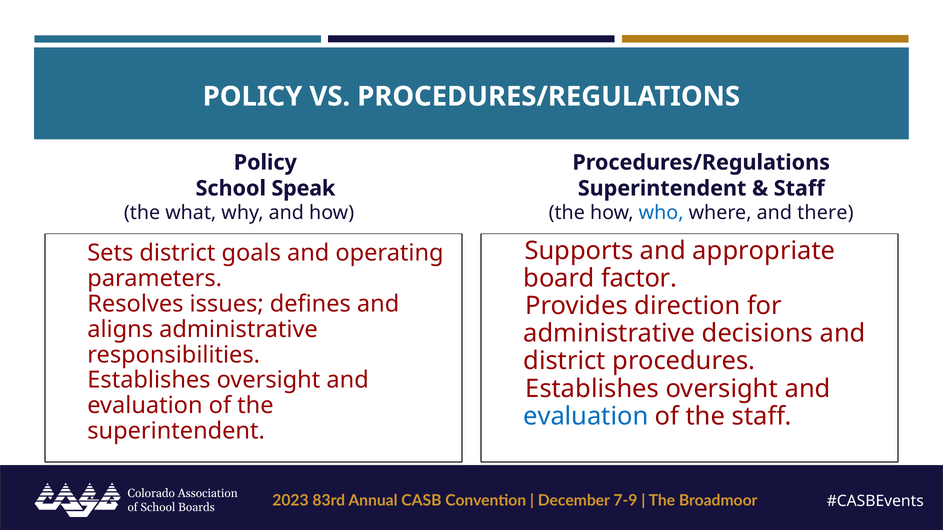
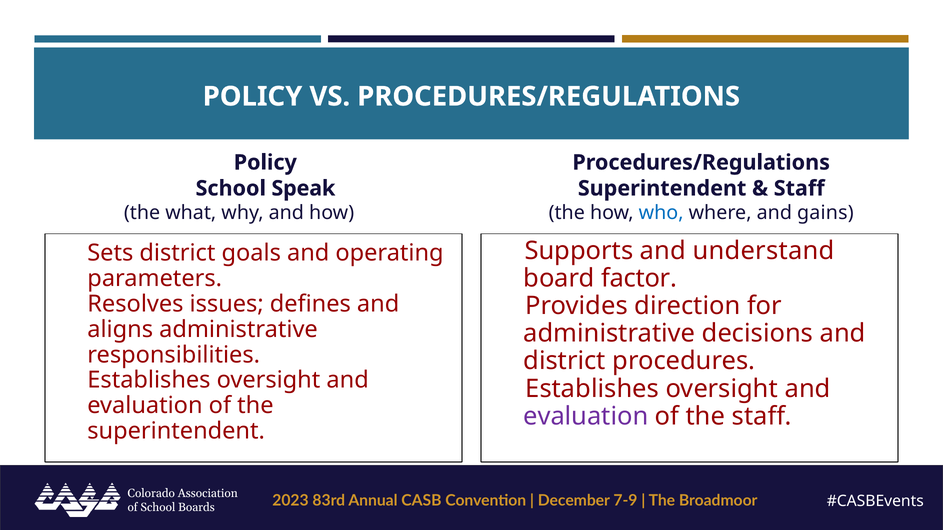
there: there -> gains
appropriate: appropriate -> understand
evaluation at (586, 416) colour: blue -> purple
